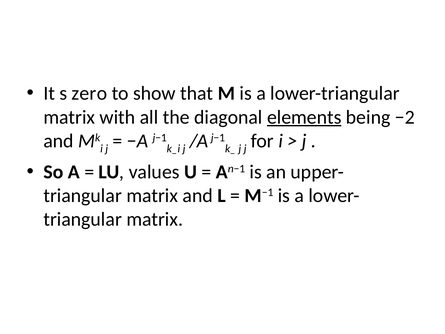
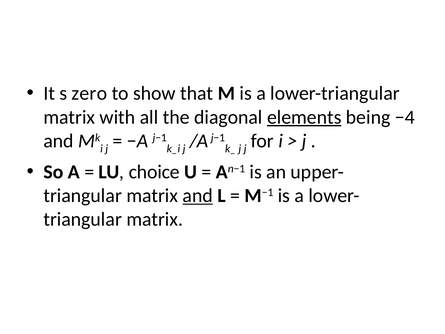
−2: −2 -> −4
values: values -> choice
and at (198, 196) underline: none -> present
